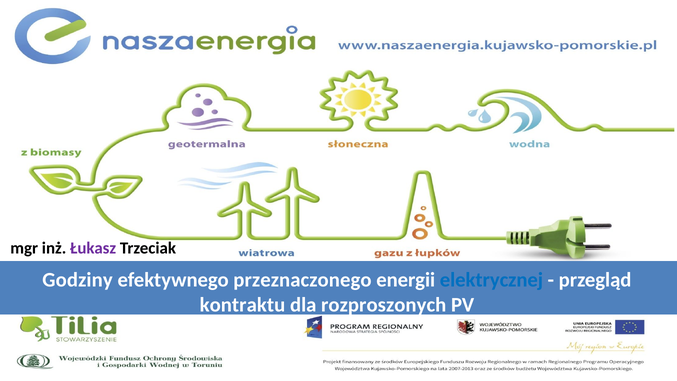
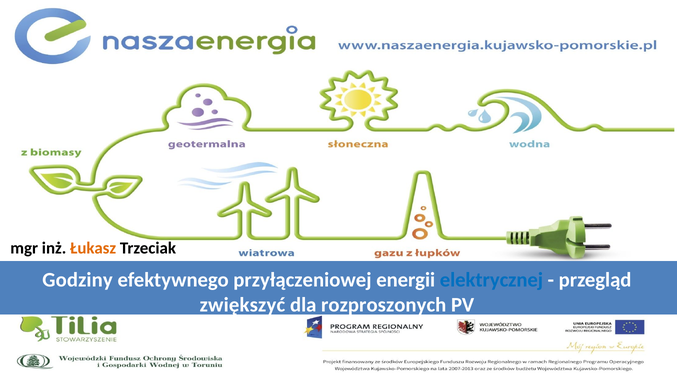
Łukasz colour: purple -> orange
przeznaczonego: przeznaczonego -> przyłączeniowej
kontraktu: kontraktu -> zwiększyć
